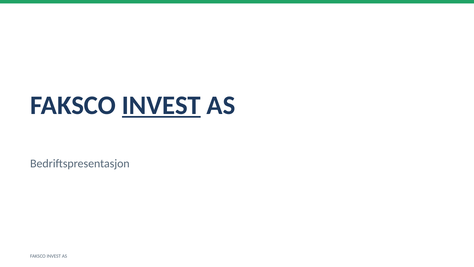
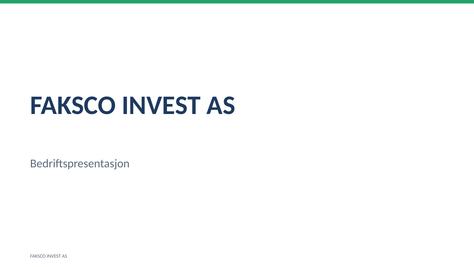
INVEST at (161, 105) underline: present -> none
